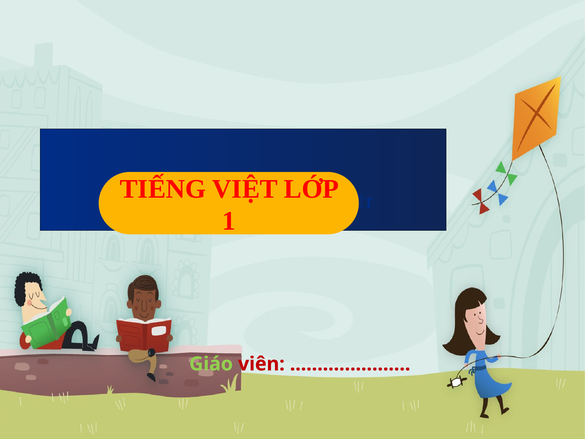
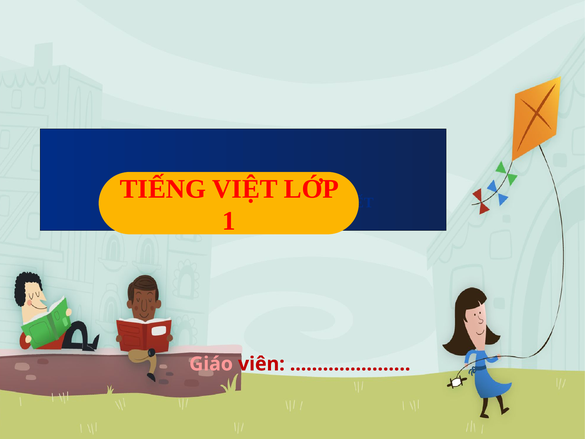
Giáo colour: light green -> pink
